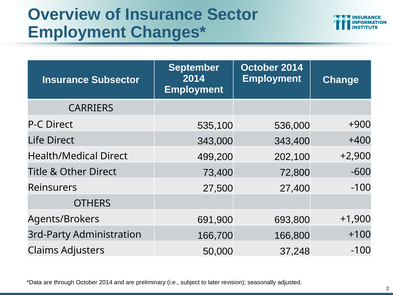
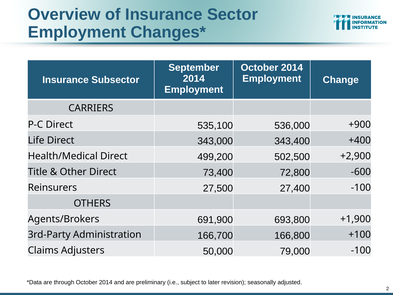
202,100: 202,100 -> 502,500
37,248: 37,248 -> 79,000
